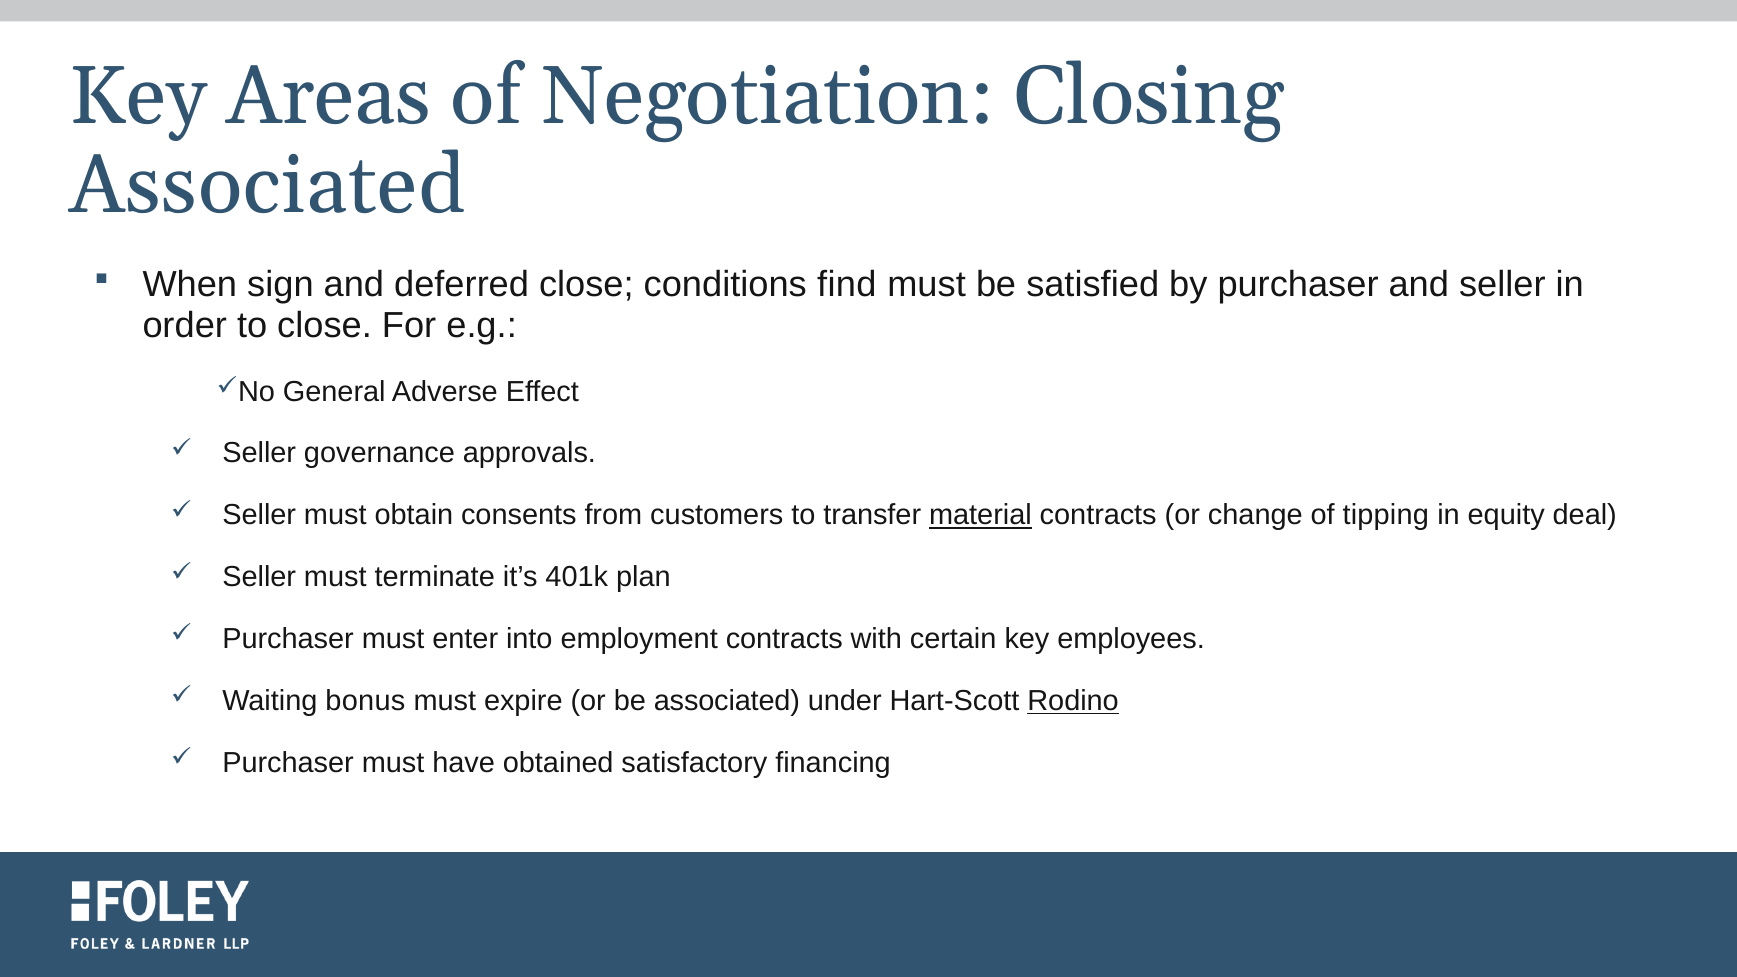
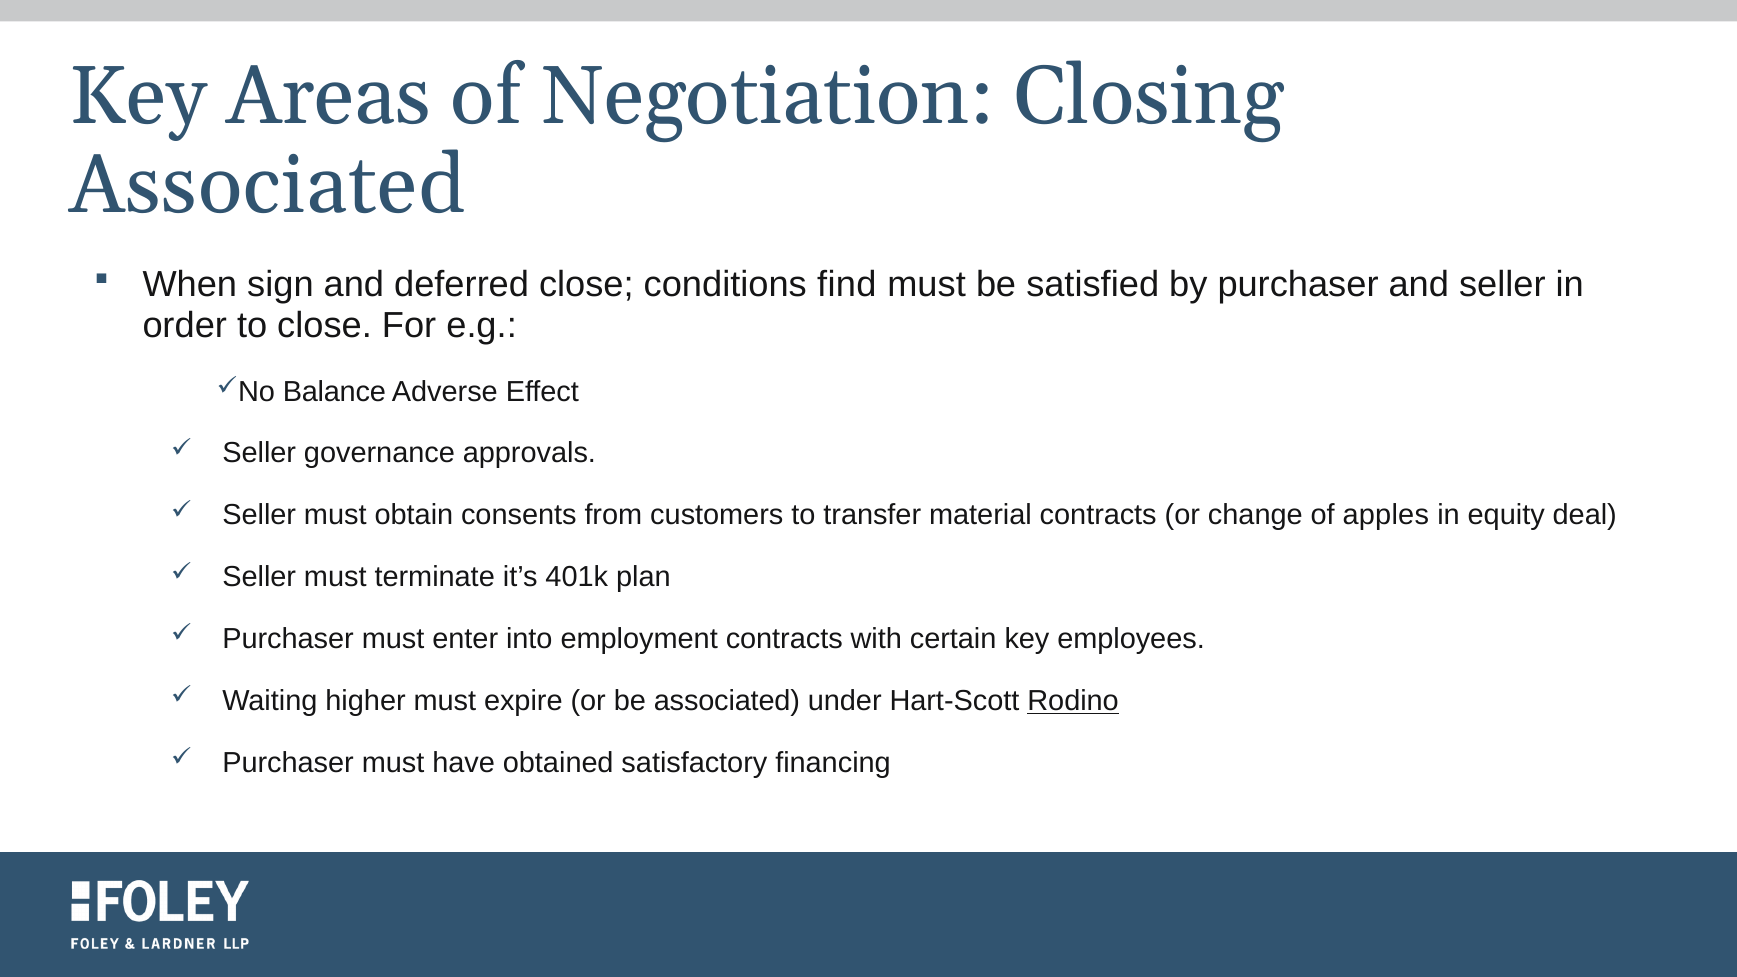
General: General -> Balance
material underline: present -> none
tipping: tipping -> apples
bonus: bonus -> higher
